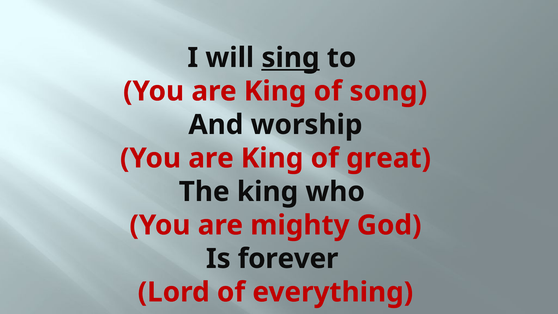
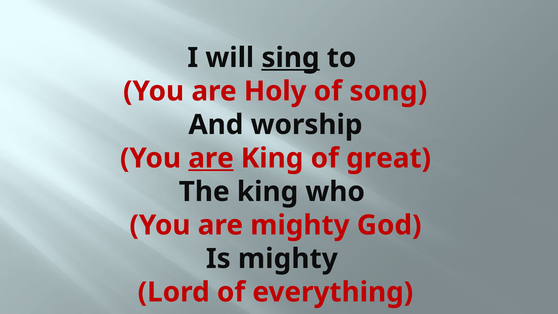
King at (275, 91): King -> Holy
are at (211, 158) underline: none -> present
Is forever: forever -> mighty
